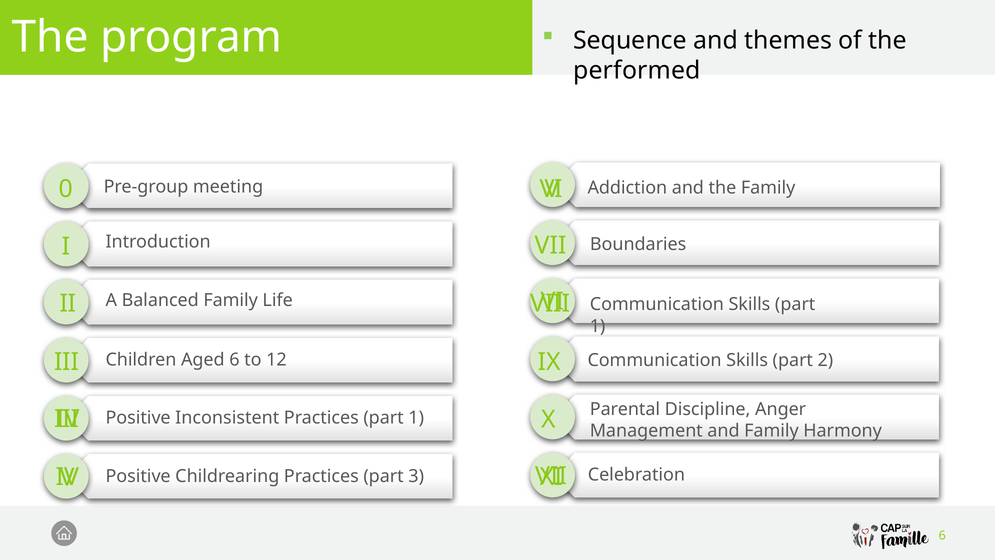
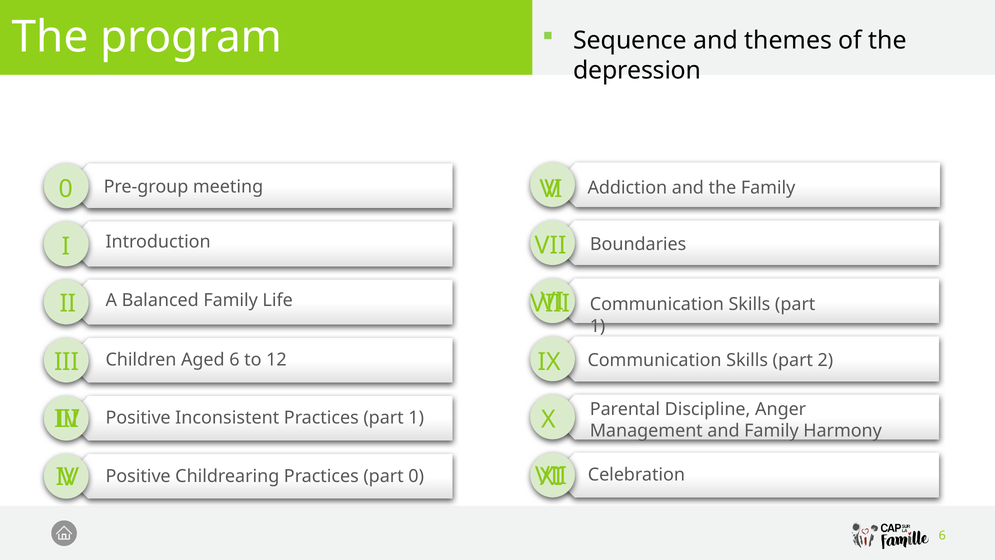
performed: performed -> depression
part 3: 3 -> 0
